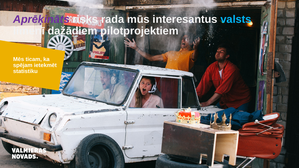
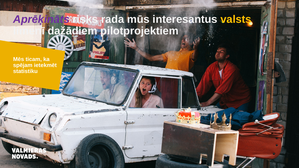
valsts colour: light blue -> yellow
